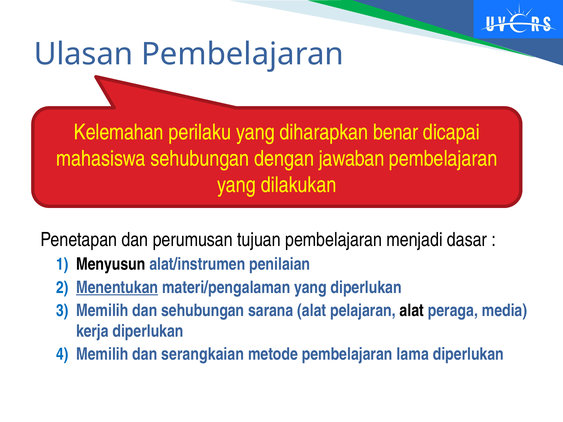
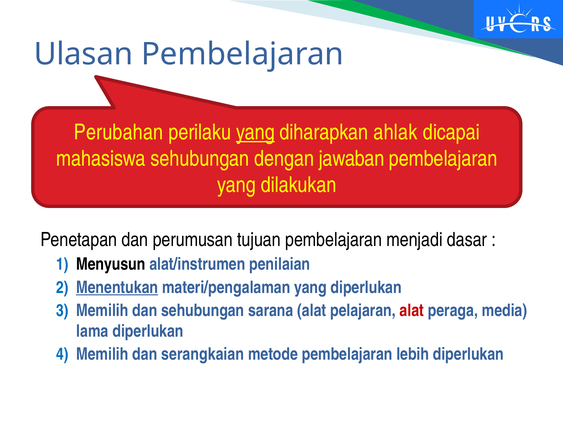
Kelemahan: Kelemahan -> Perubahan
yang at (255, 132) underline: none -> present
benar: benar -> ahlak
alat at (412, 311) colour: black -> red
kerja: kerja -> lama
lama: lama -> lebih
